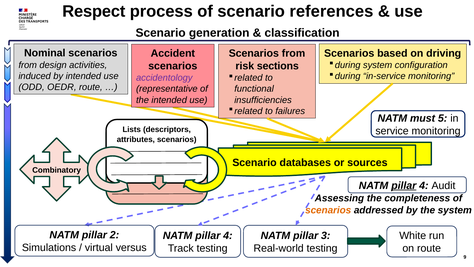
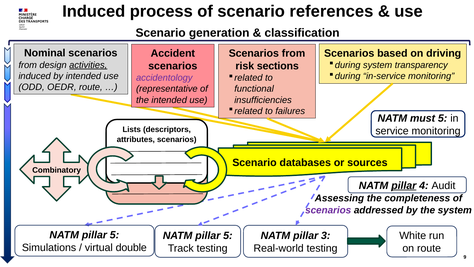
Respect at (94, 11): Respect -> Induced
configuration: configuration -> transparency
activities underline: none -> present
scenarios at (328, 210) colour: orange -> purple
2 at (115, 235): 2 -> 5
4 at (228, 235): 4 -> 5
versus: versus -> double
